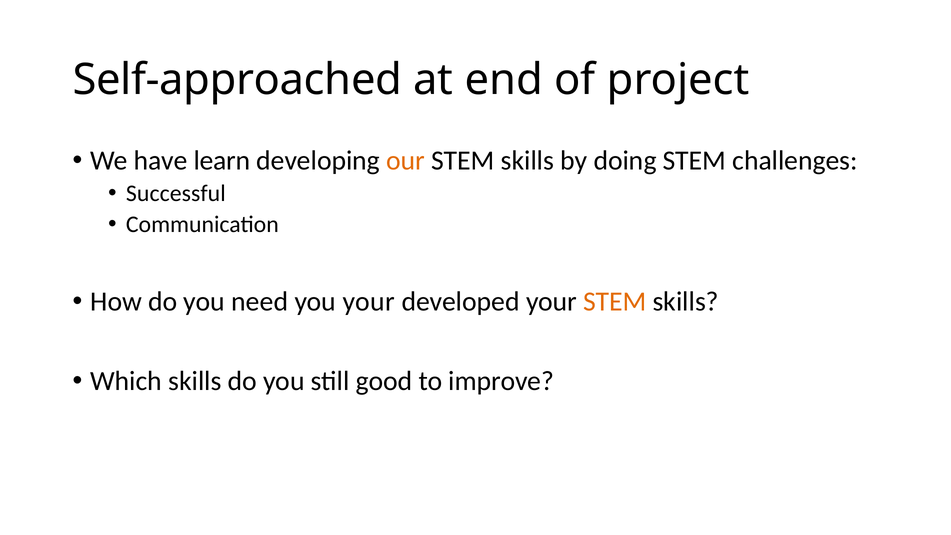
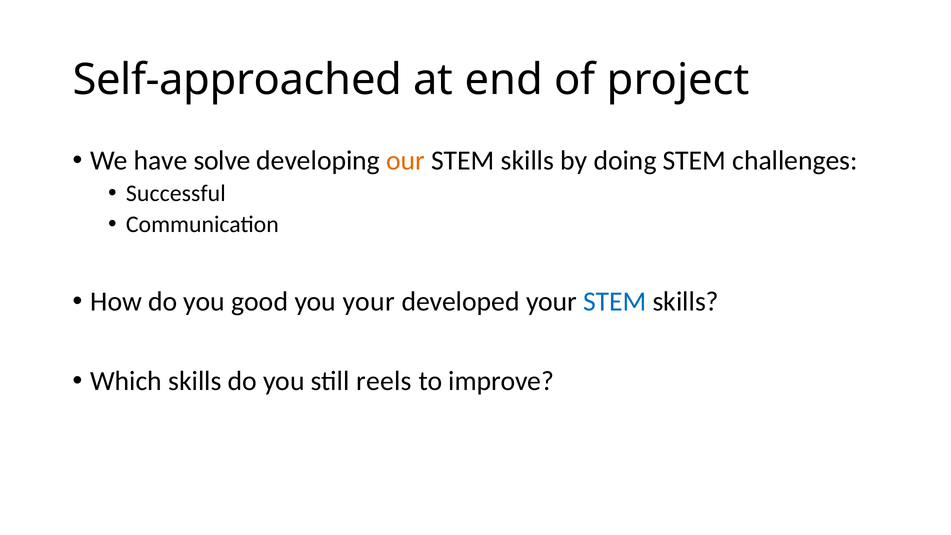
learn: learn -> solve
need: need -> good
STEM at (615, 302) colour: orange -> blue
good: good -> reels
